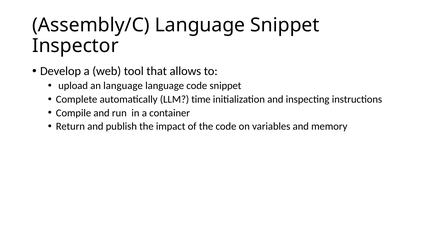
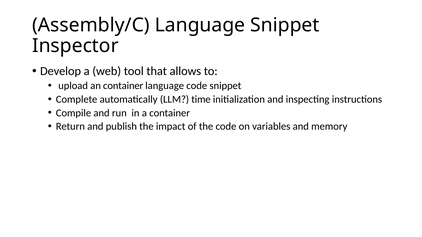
an language: language -> container
